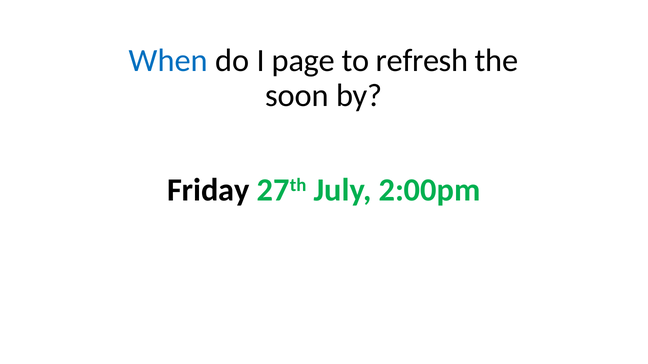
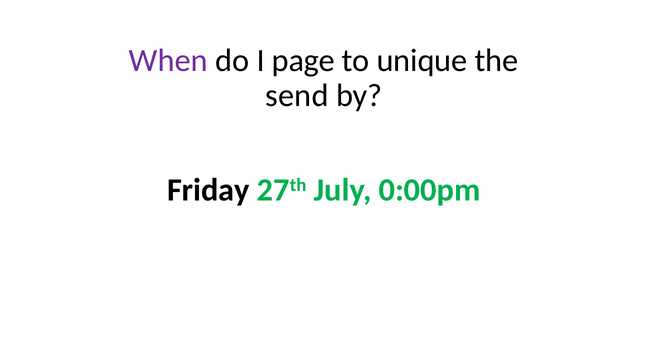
When colour: blue -> purple
refresh: refresh -> unique
soon: soon -> send
2:00pm: 2:00pm -> 0:00pm
